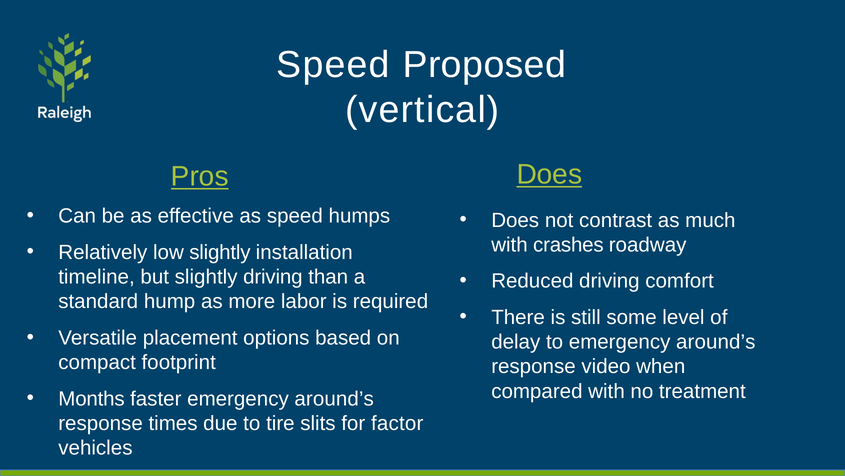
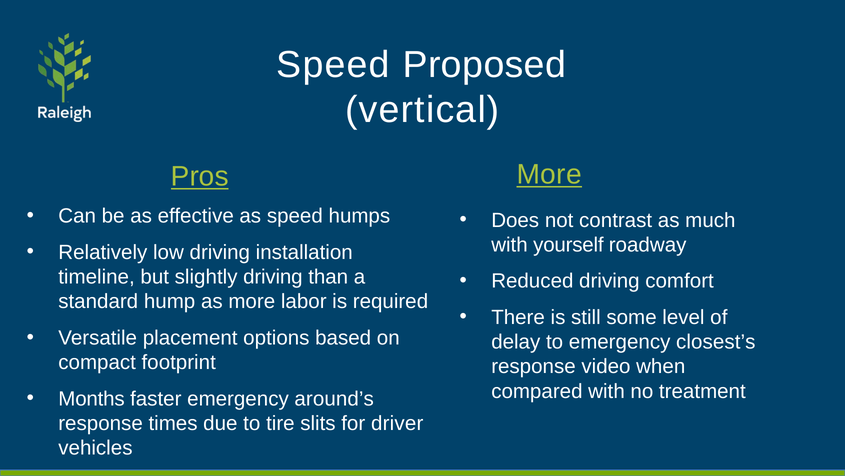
Pros Does: Does -> More
crashes: crashes -> yourself
low slightly: slightly -> driving
to emergency around’s: around’s -> closest’s
factor: factor -> driver
